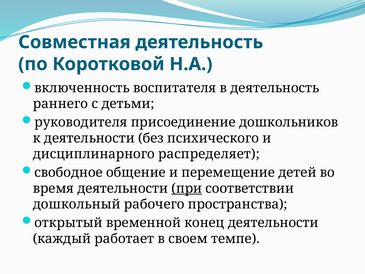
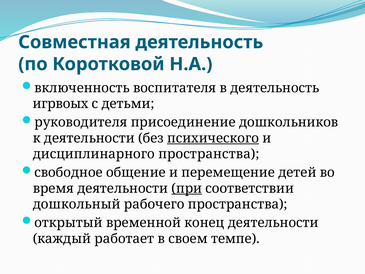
раннего: раннего -> игрвоых
психического underline: none -> present
дисциплинарного распределяет: распределяет -> пространства
